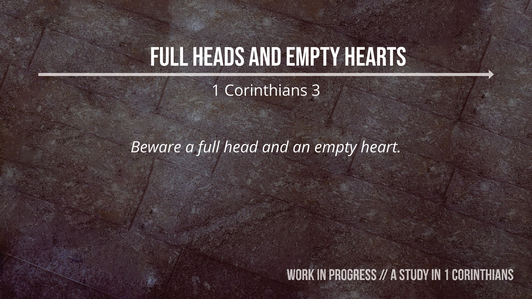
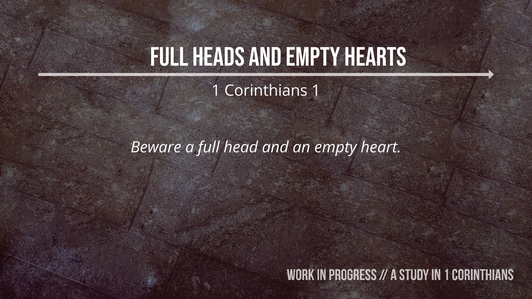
Corinthians 3: 3 -> 1
